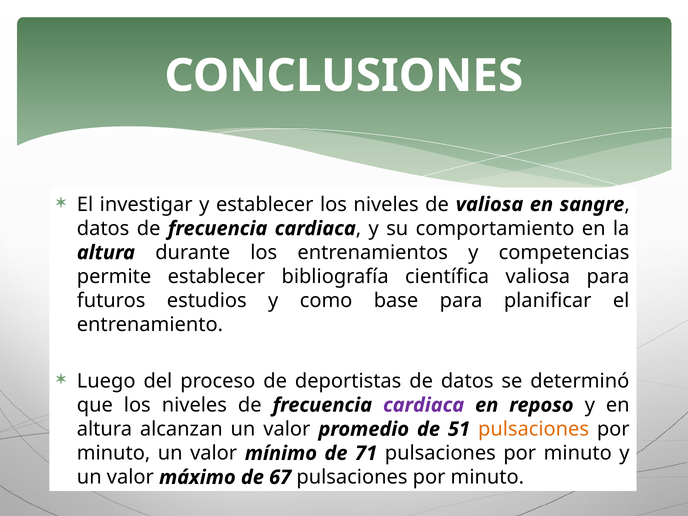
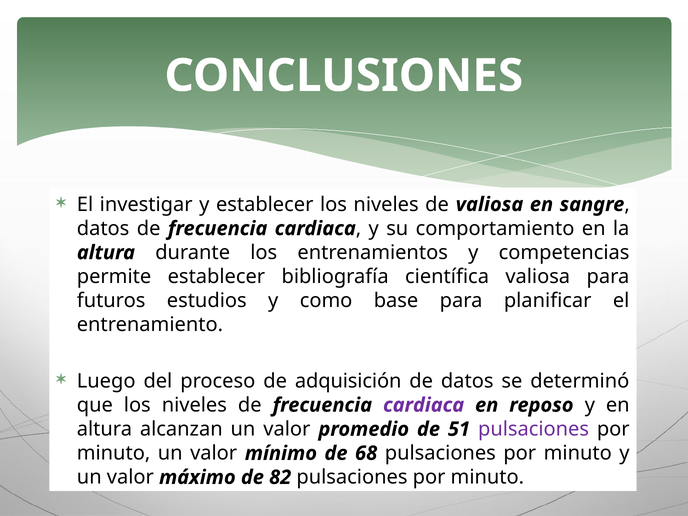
deportistas: deportistas -> adquisición
pulsaciones at (534, 429) colour: orange -> purple
71: 71 -> 68
67: 67 -> 82
